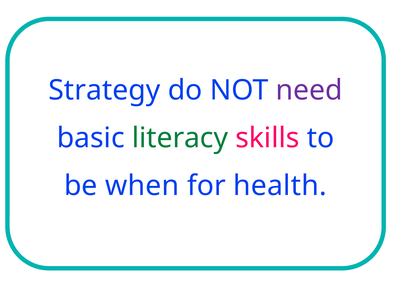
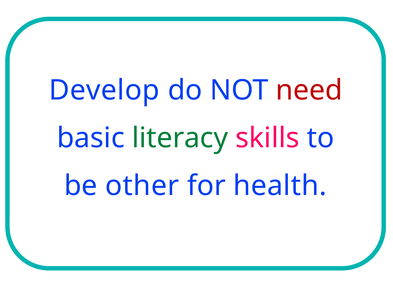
Strategy: Strategy -> Develop
need colour: purple -> red
when: when -> other
